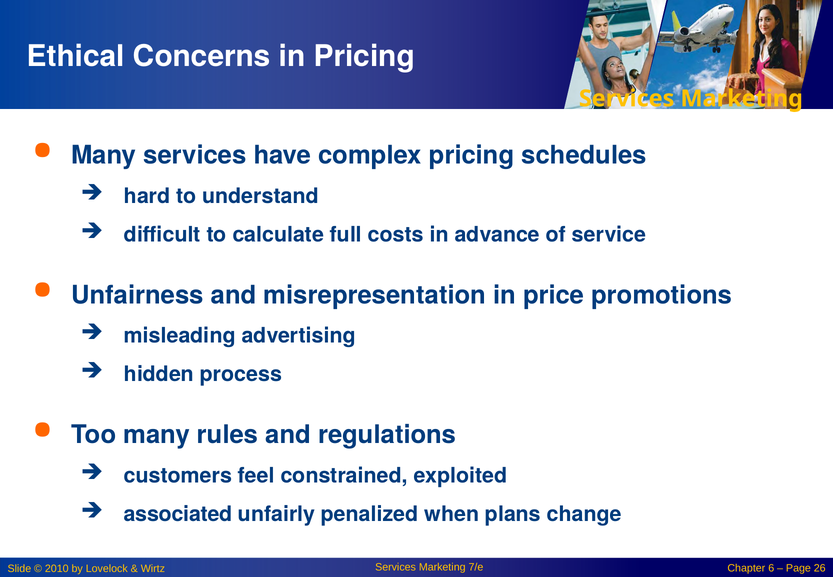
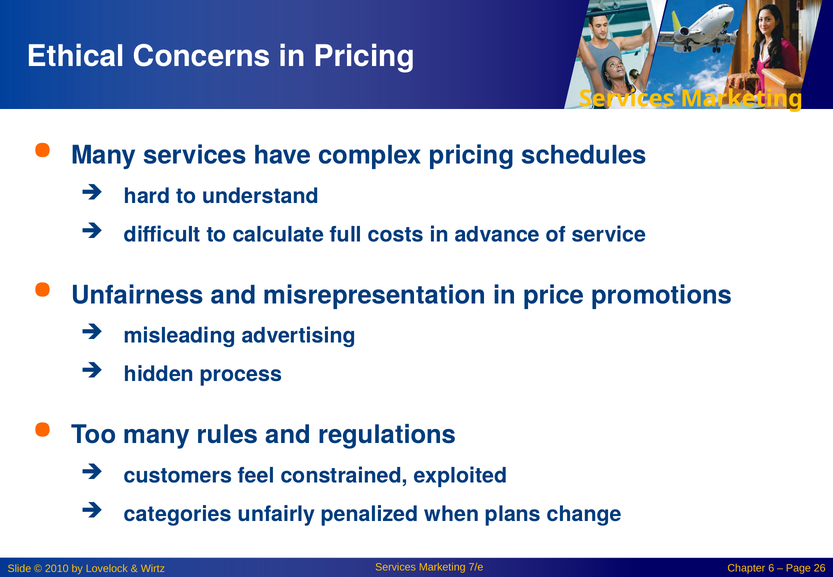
associated: associated -> categories
